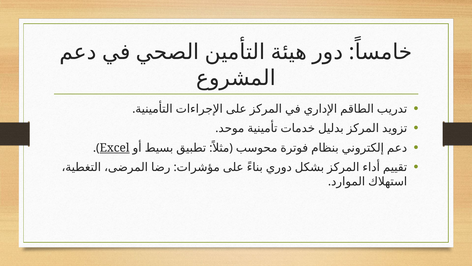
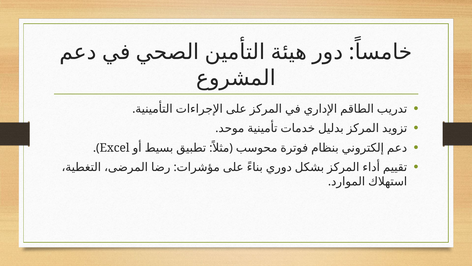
Excel underline: present -> none
